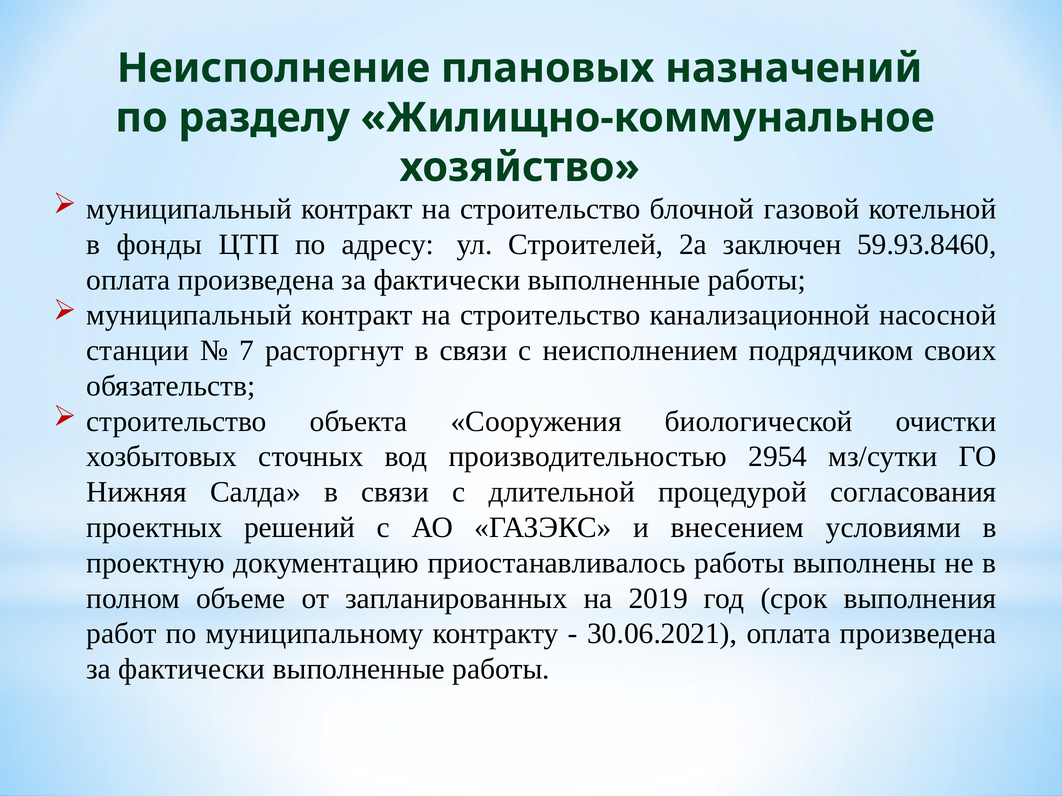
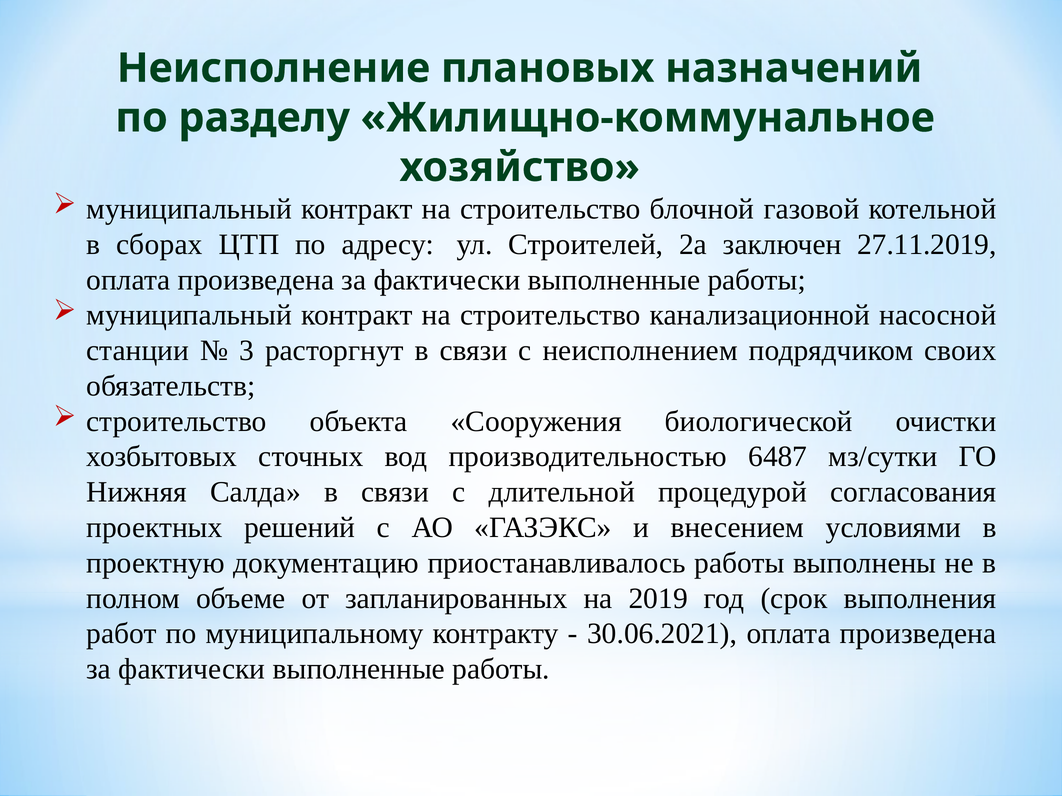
фонды: фонды -> сборах
59.93.8460: 59.93.8460 -> 27.11.2019
7: 7 -> 3
2954: 2954 -> 6487
